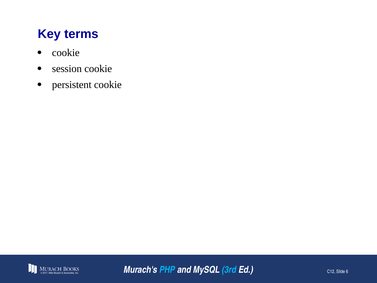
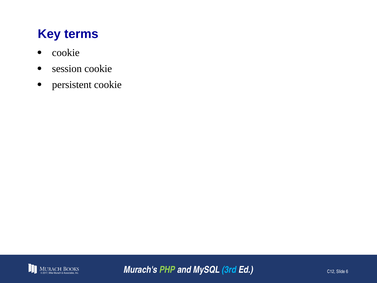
PHP colour: light blue -> light green
